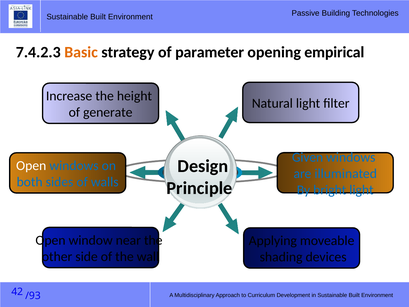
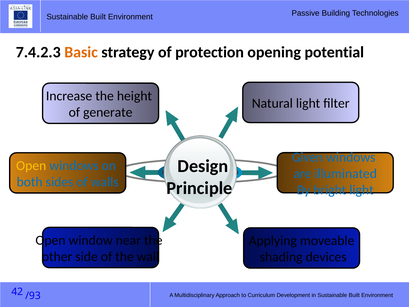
parameter: parameter -> protection
empirical: empirical -> potential
Open at (31, 166) colour: white -> yellow
